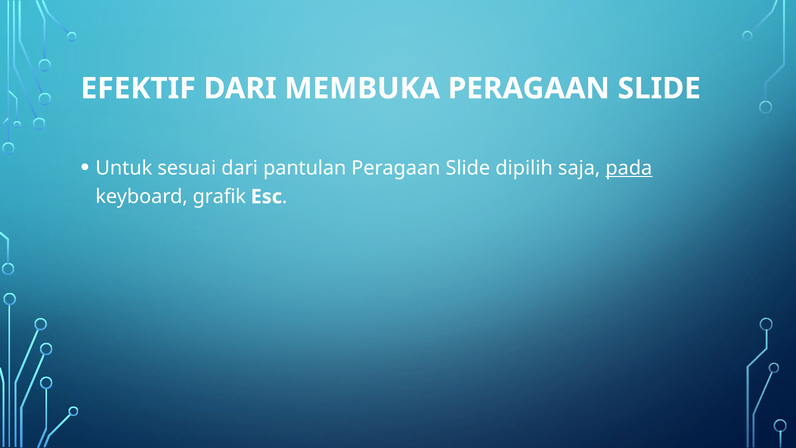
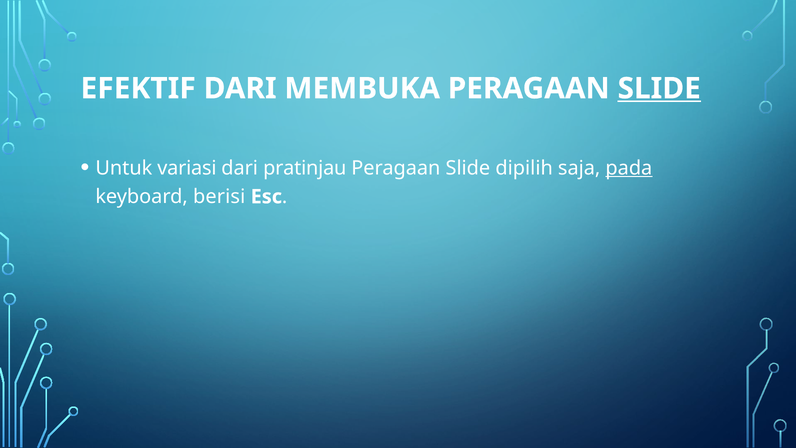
SLIDE at (659, 88) underline: none -> present
sesuai: sesuai -> variasi
pantulan: pantulan -> pratinjau
grafik: grafik -> berisi
